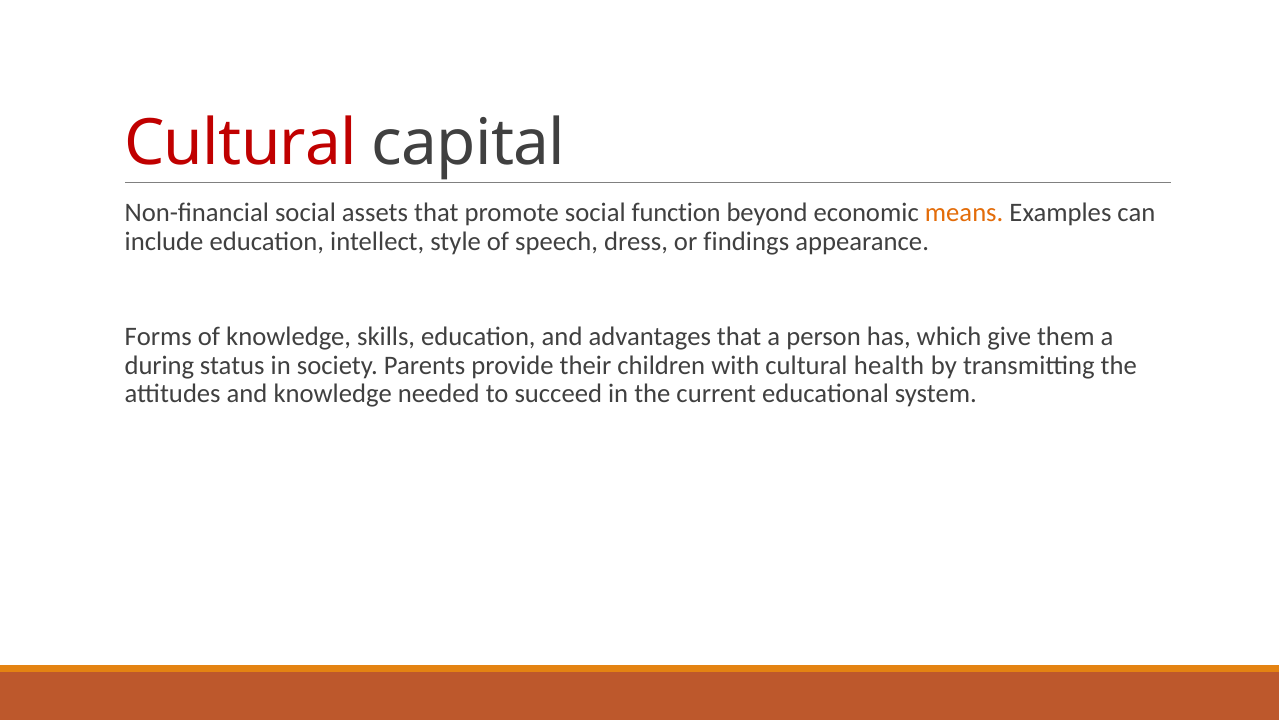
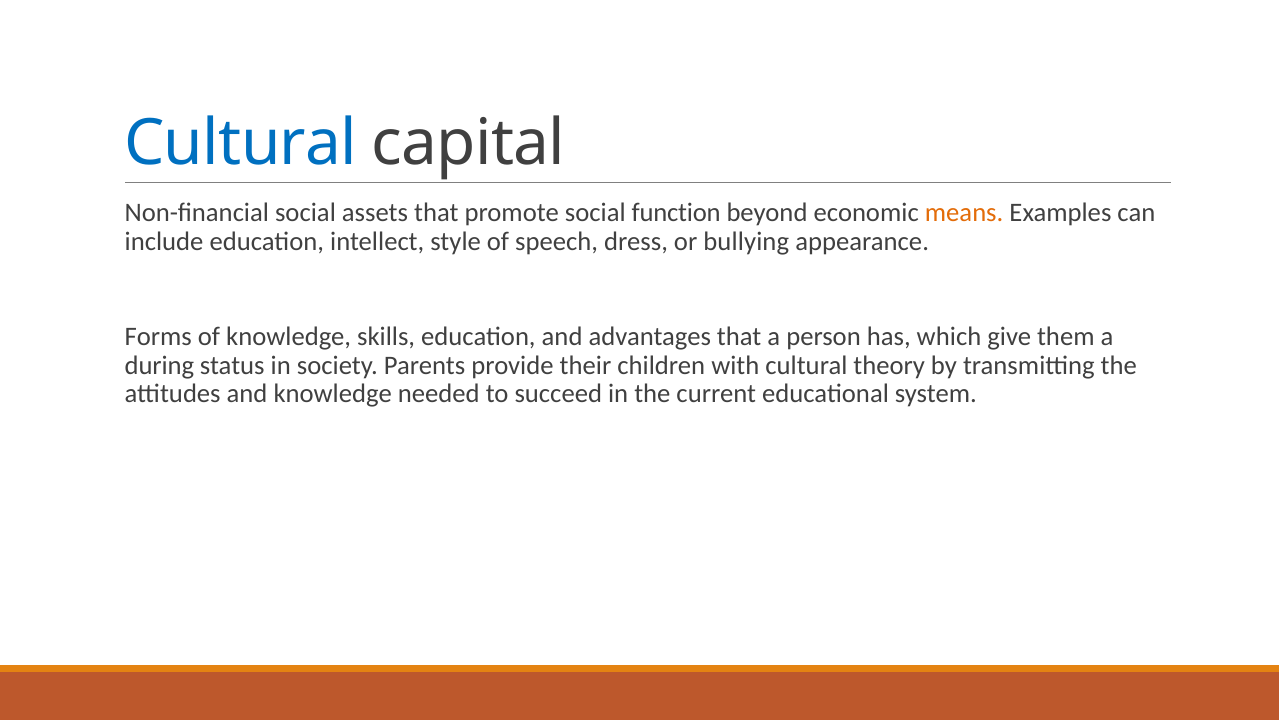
Cultural at (241, 143) colour: red -> blue
findings: findings -> bullying
health: health -> theory
